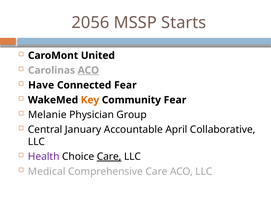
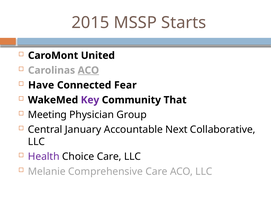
2056: 2056 -> 2015
Key colour: orange -> purple
Community Fear: Fear -> That
Melanie: Melanie -> Meeting
April: April -> Next
Care at (109, 157) underline: present -> none
Medical: Medical -> Melanie
